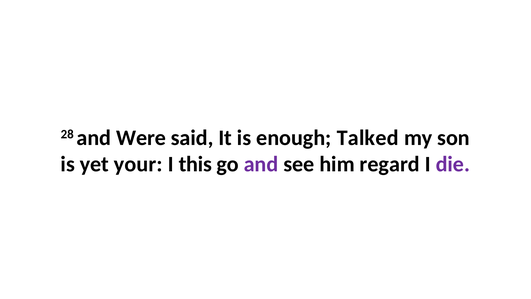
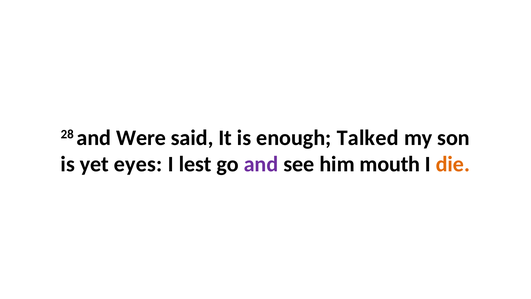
your: your -> eyes
this: this -> lest
regard: regard -> mouth
die colour: purple -> orange
